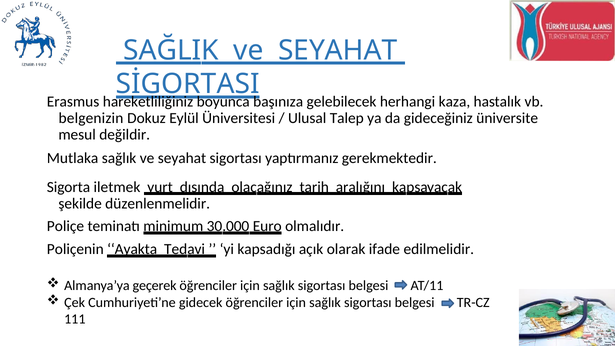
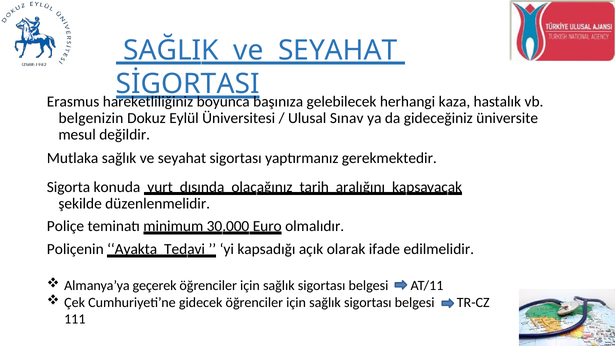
Talep: Talep -> Sınav
iletmek: iletmek -> konuda
